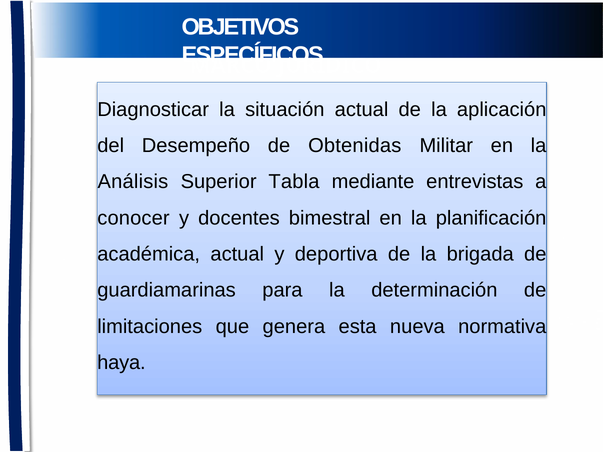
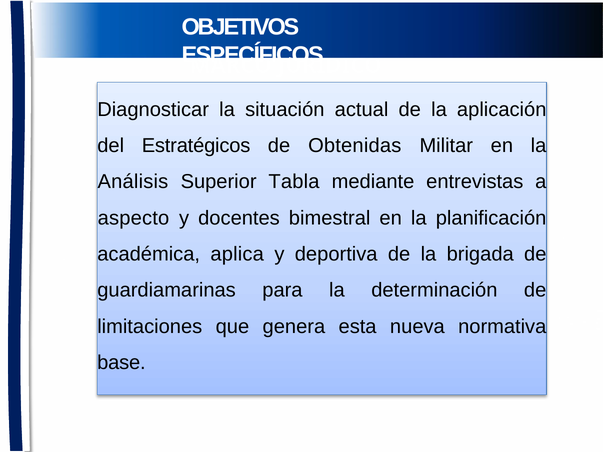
Desempeño: Desempeño -> Estratégicos
conocer: conocer -> aspecto
académica actual: actual -> aplica
haya: haya -> base
